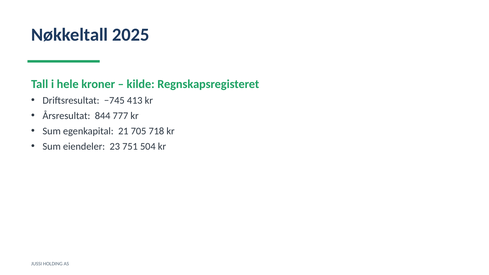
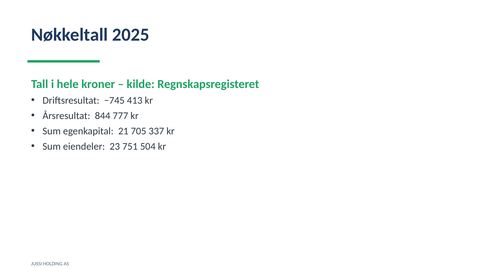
718: 718 -> 337
